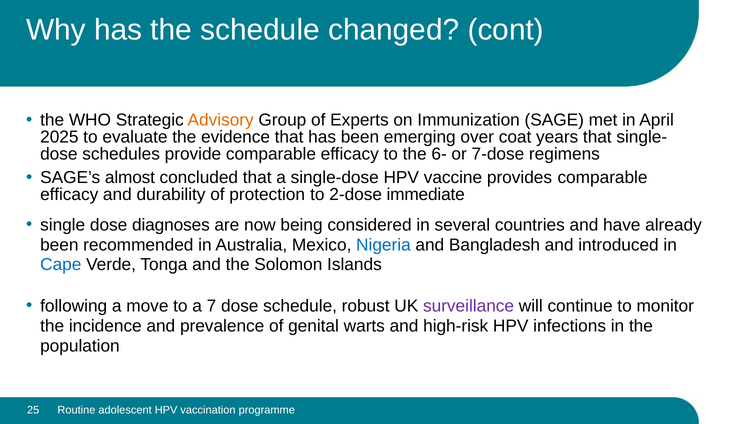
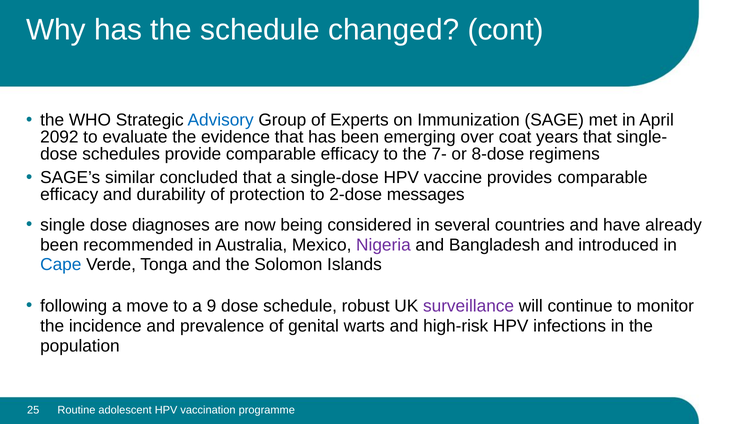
Advisory colour: orange -> blue
2025: 2025 -> 2092
6-: 6- -> 7-
7-dose: 7-dose -> 8-dose
almost: almost -> similar
immediate: immediate -> messages
Nigeria colour: blue -> purple
7: 7 -> 9
